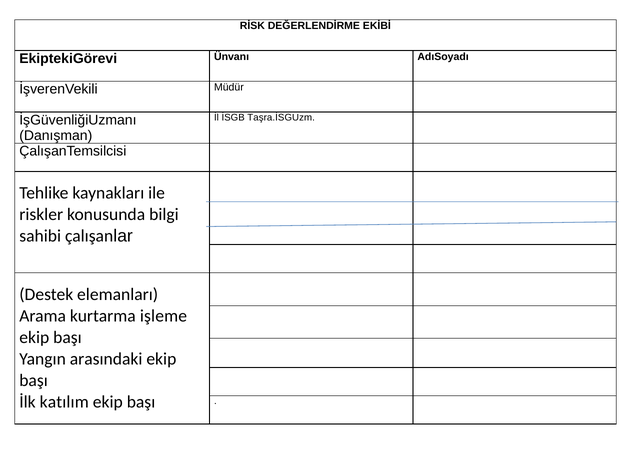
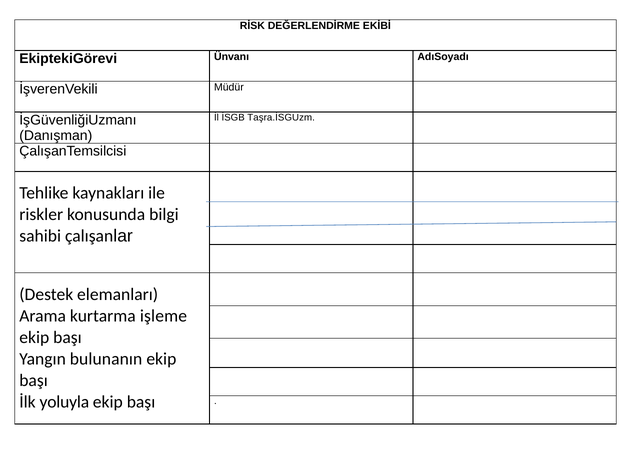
arasındaki: arasındaki -> bulunanın
katılım: katılım -> yoluyla
